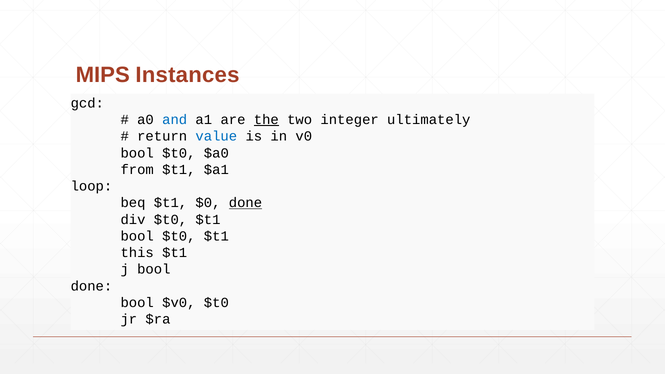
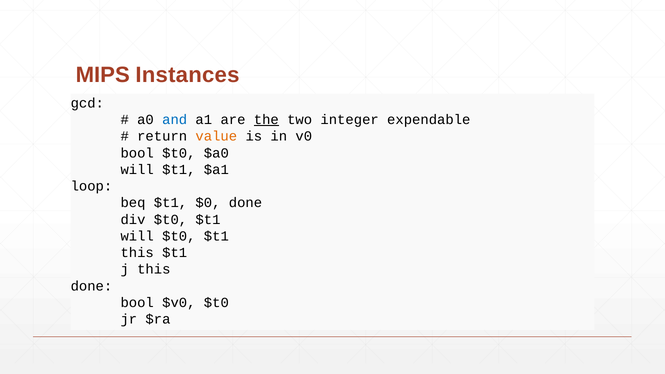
ultimately: ultimately -> expendable
value colour: blue -> orange
from at (137, 170): from -> will
done at (245, 203) underline: present -> none
bool at (137, 236): bool -> will
j bool: bool -> this
